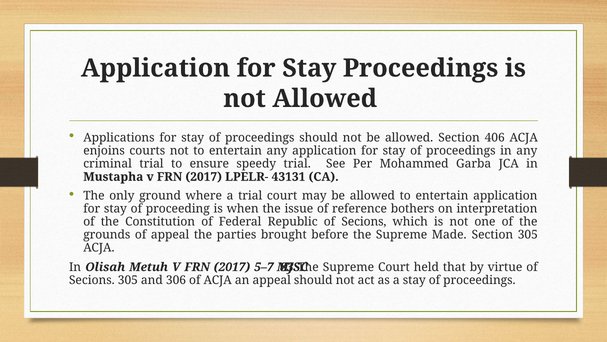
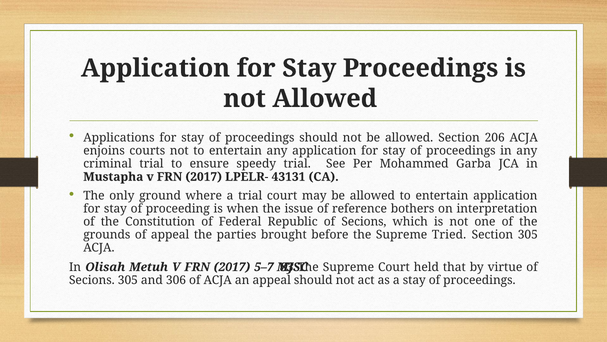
406: 406 -> 206
Made: Made -> Tried
